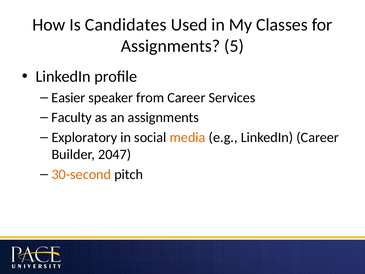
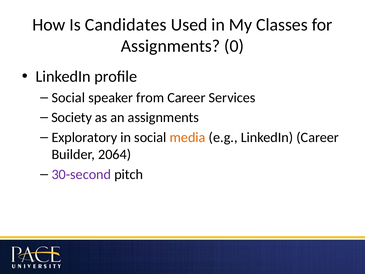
5: 5 -> 0
Easier at (68, 98): Easier -> Social
Faculty: Faculty -> Society
2047: 2047 -> 2064
30-second colour: orange -> purple
